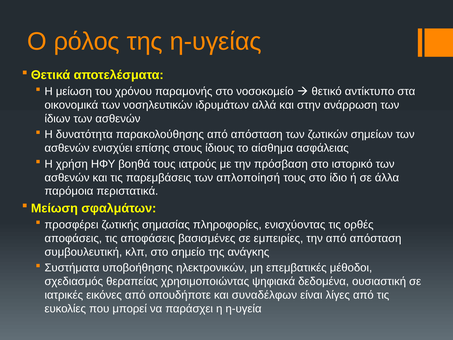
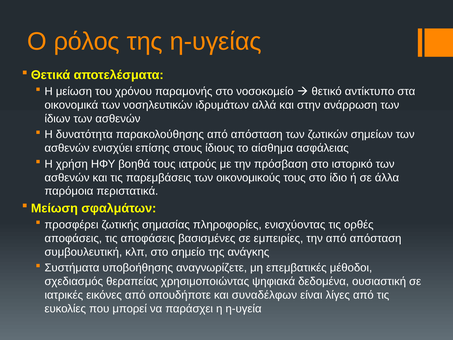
απλοποίησή: απλοποίησή -> οικονομικούς
ηλεκτρονικών: ηλεκτρονικών -> αναγνωρίζετε
